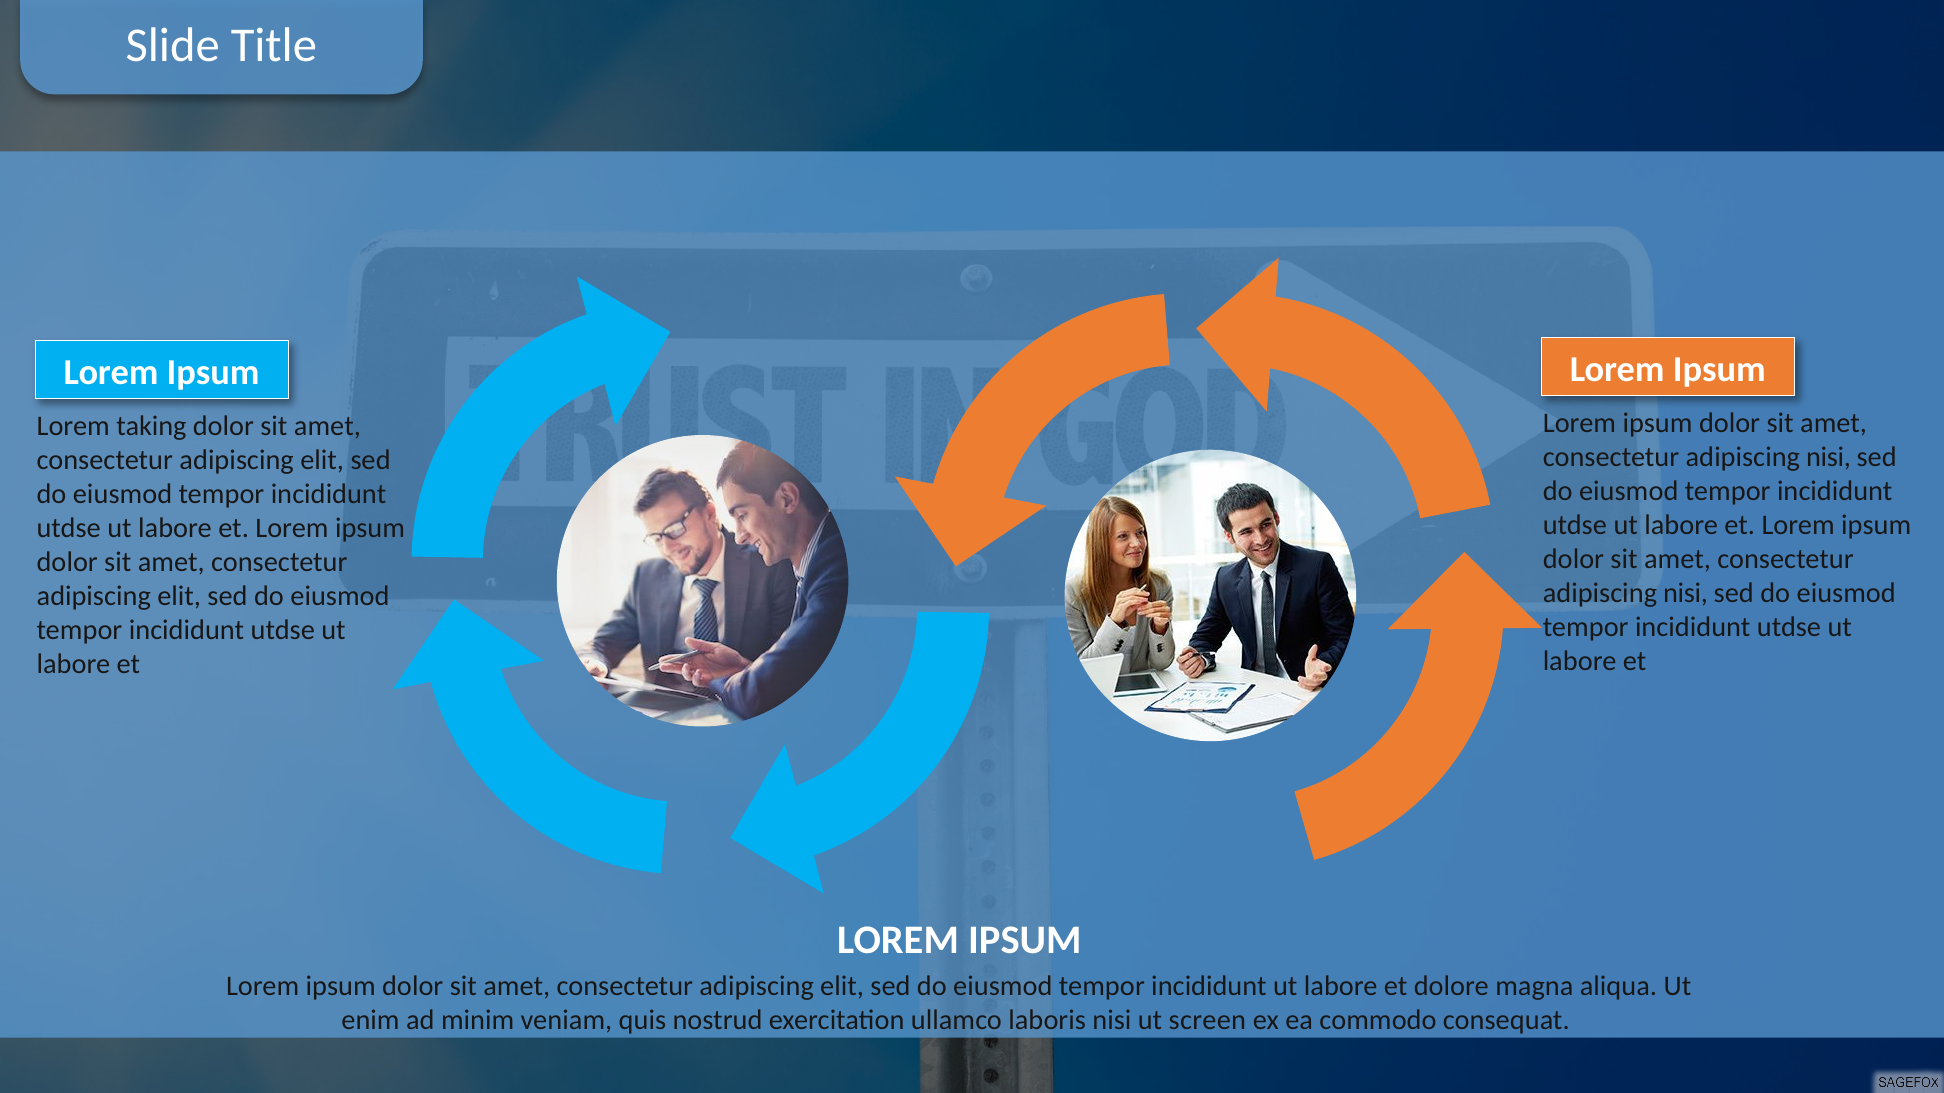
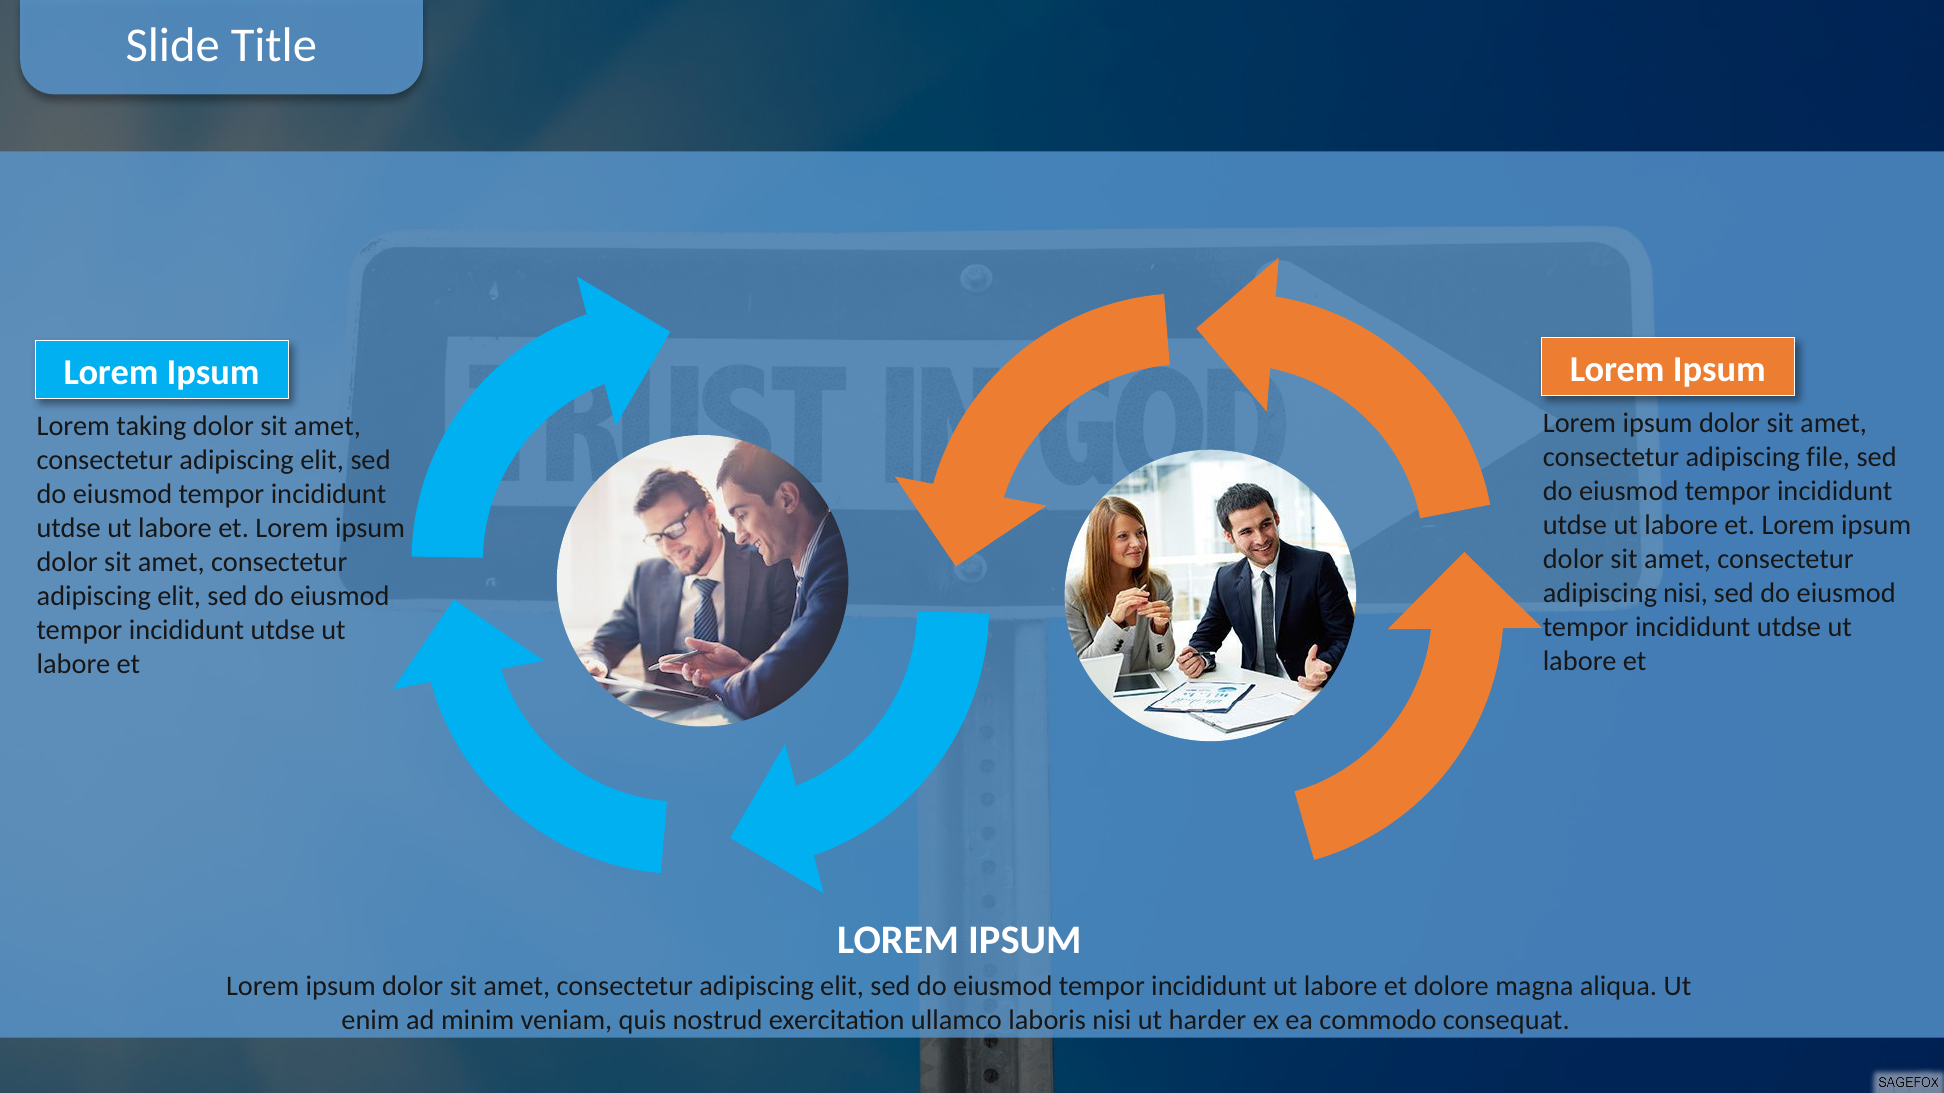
nisi at (1828, 457): nisi -> file
screen: screen -> harder
